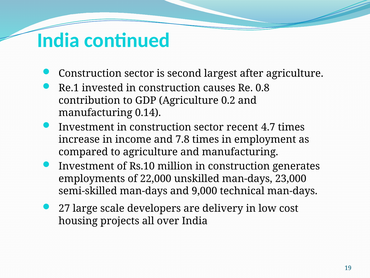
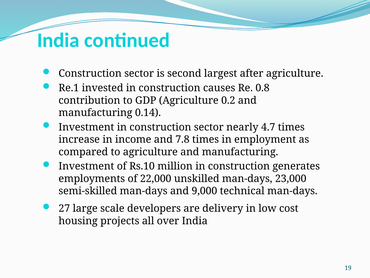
recent: recent -> nearly
